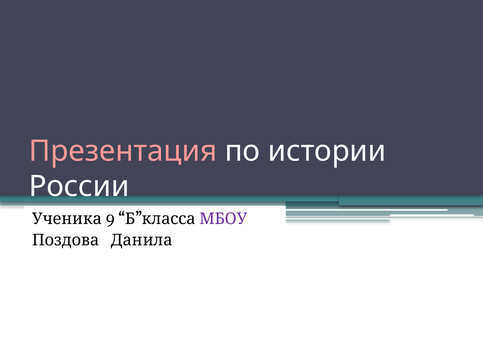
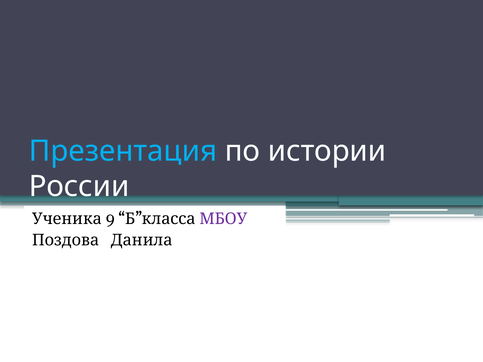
Презентация colour: pink -> light blue
